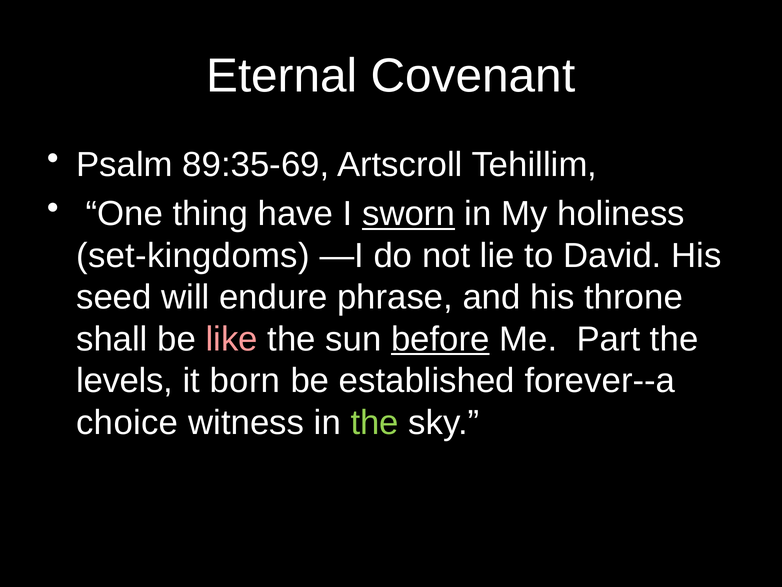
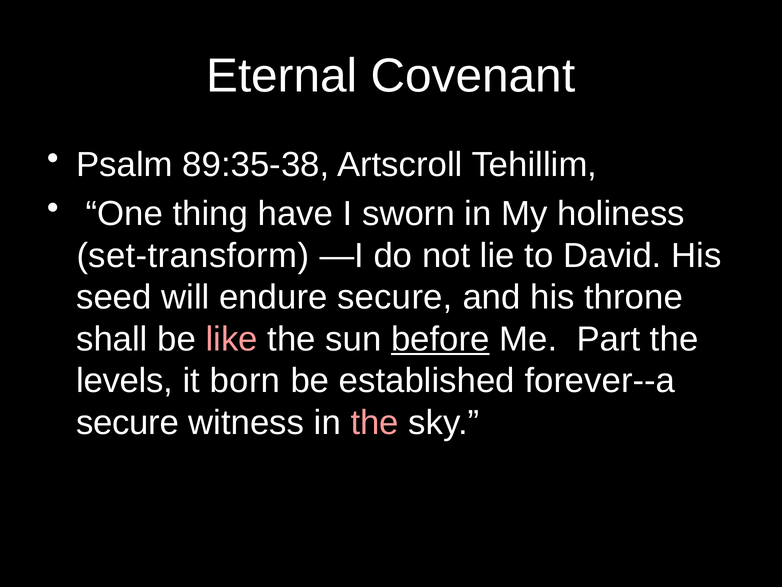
89:35-69: 89:35-69 -> 89:35-38
sworn underline: present -> none
set-kingdoms: set-kingdoms -> set-transform
endure phrase: phrase -> secure
choice at (127, 422): choice -> secure
the at (375, 422) colour: light green -> pink
